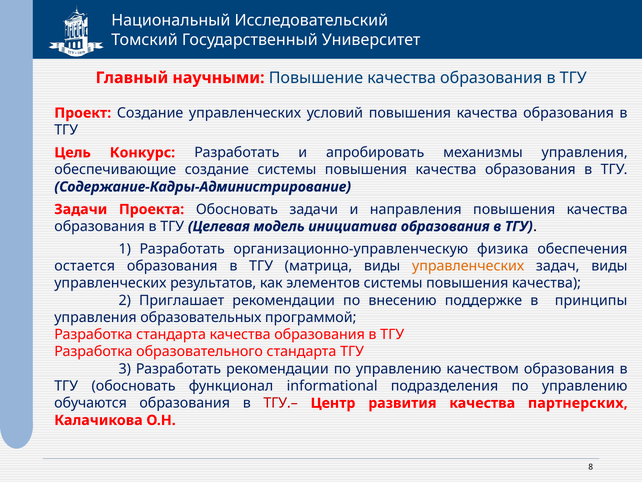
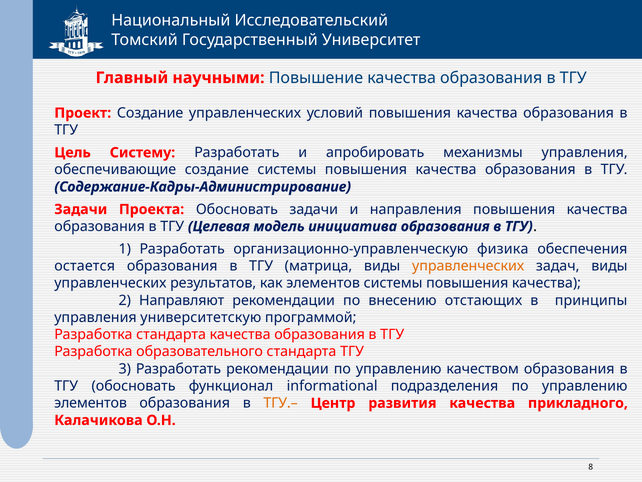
Конкурс: Конкурс -> Систему
Приглашает: Приглашает -> Направляют
поддержке: поддержке -> отстающих
образовательных: образовательных -> университетскую
обучаются at (91, 403): обучаются -> элементов
ТГУ.– colour: red -> orange
партнерских: партнерских -> прикладного
